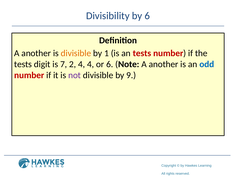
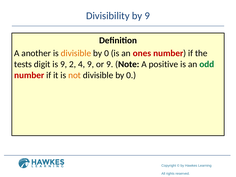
by 6: 6 -> 9
1 at (106, 53): 1 -> 0
an tests: tests -> ones
is 7: 7 -> 9
4 4: 4 -> 9
or 6: 6 -> 9
Note A another: another -> positive
odd colour: blue -> green
not colour: purple -> orange
9 at (131, 75): 9 -> 0
